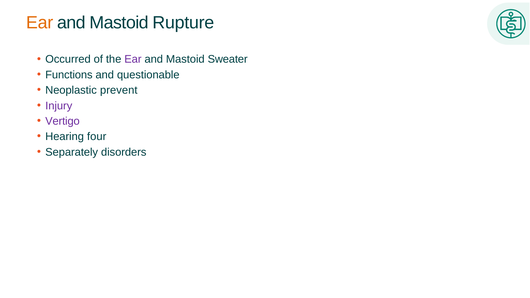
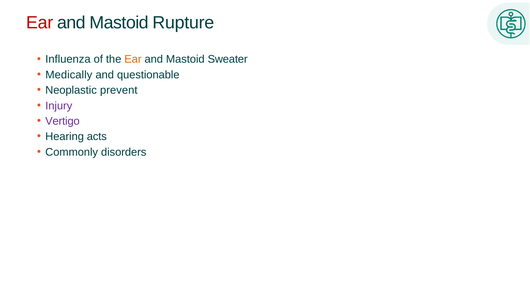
Ear at (40, 23) colour: orange -> red
Occurred: Occurred -> Influenza
Ear at (133, 59) colour: purple -> orange
Functions: Functions -> Medically
four: four -> acts
Separately: Separately -> Commonly
